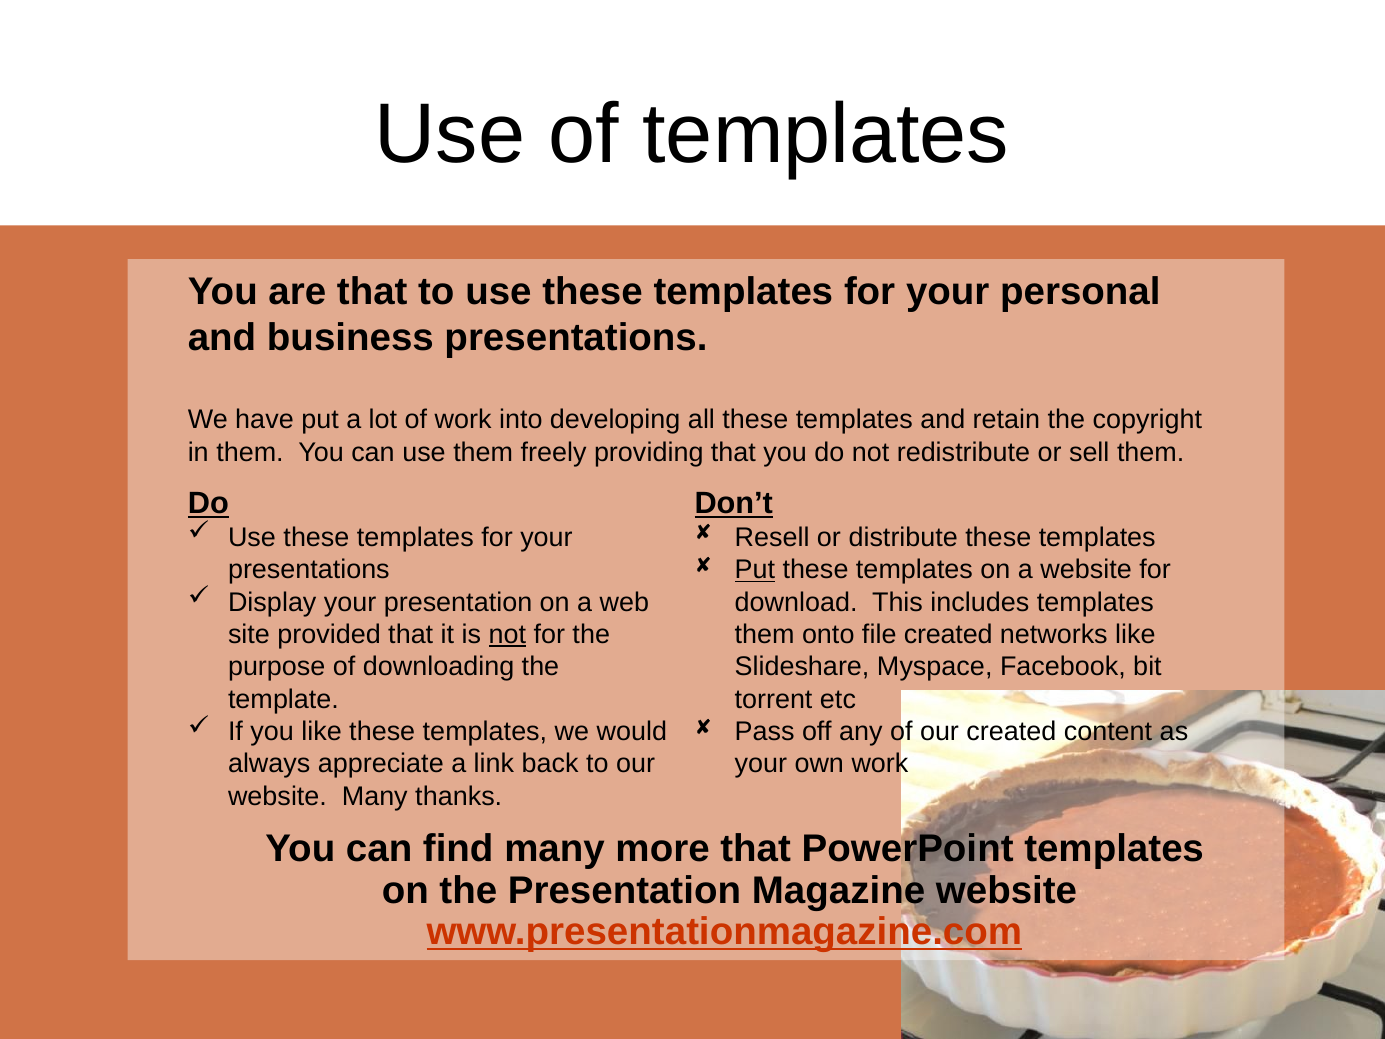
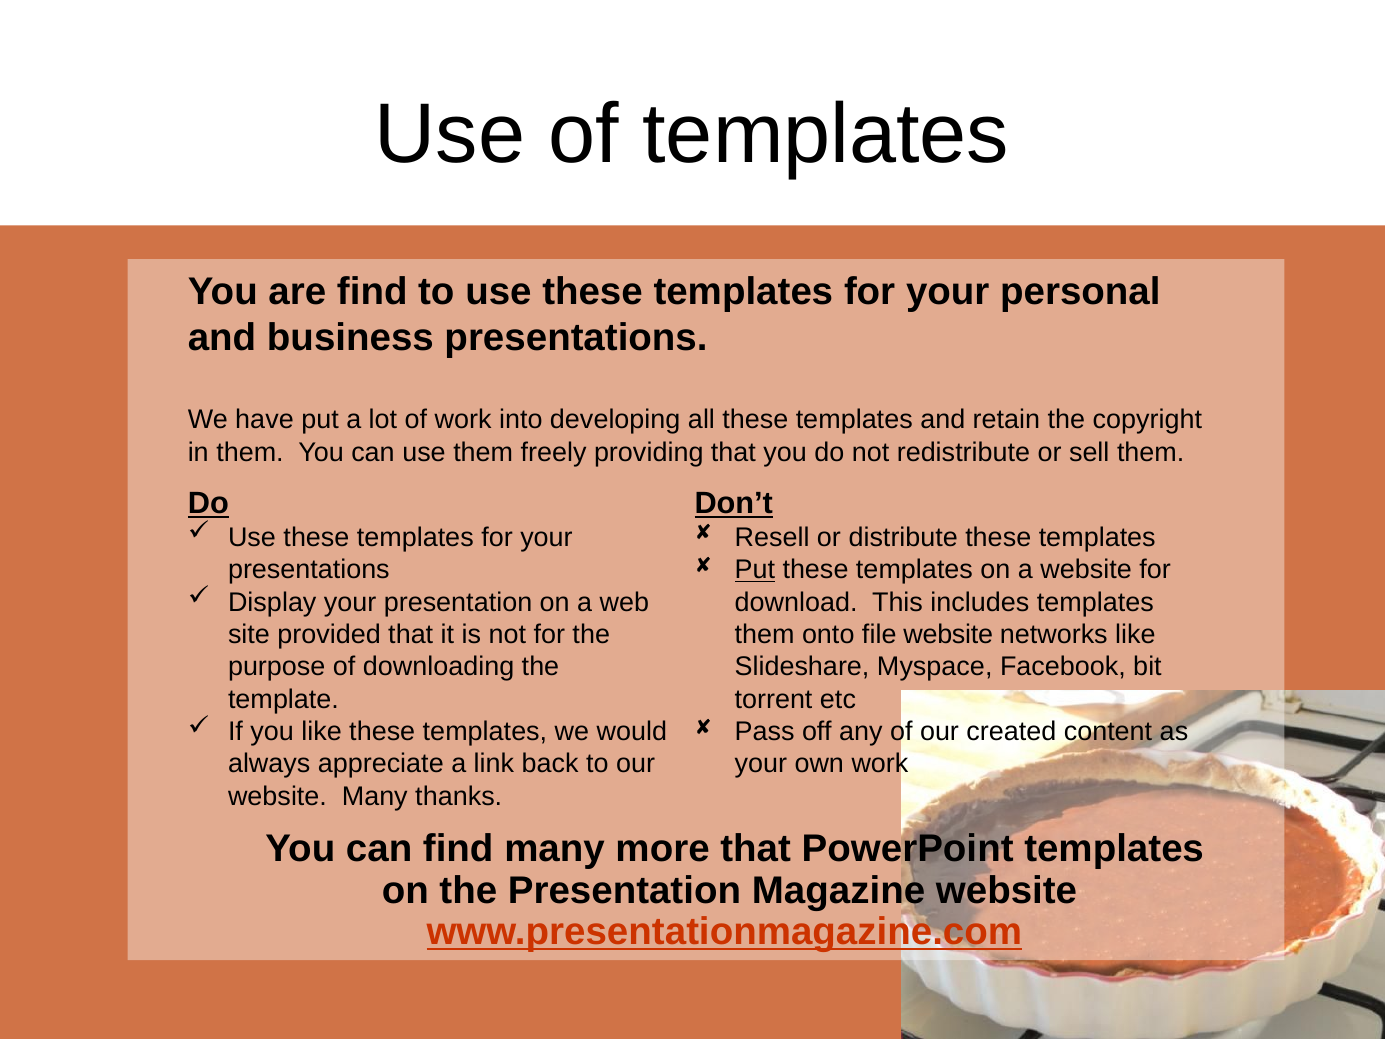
are that: that -> find
not at (507, 634) underline: present -> none
file created: created -> website
